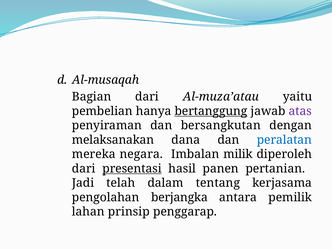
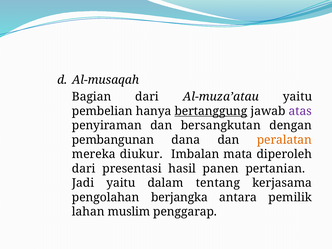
melaksanakan: melaksanakan -> pembangunan
peralatan colour: blue -> orange
negara: negara -> diukur
milik: milik -> mata
presentasi underline: present -> none
Jadi telah: telah -> yaitu
prinsip: prinsip -> muslim
